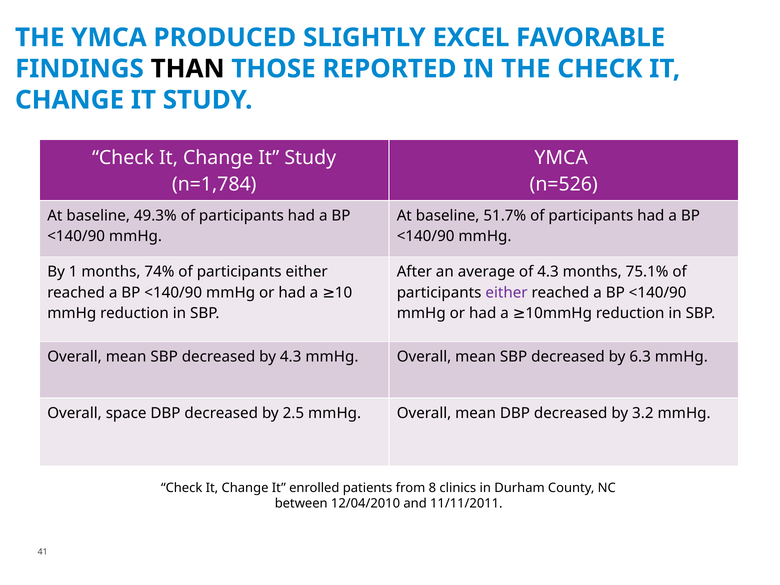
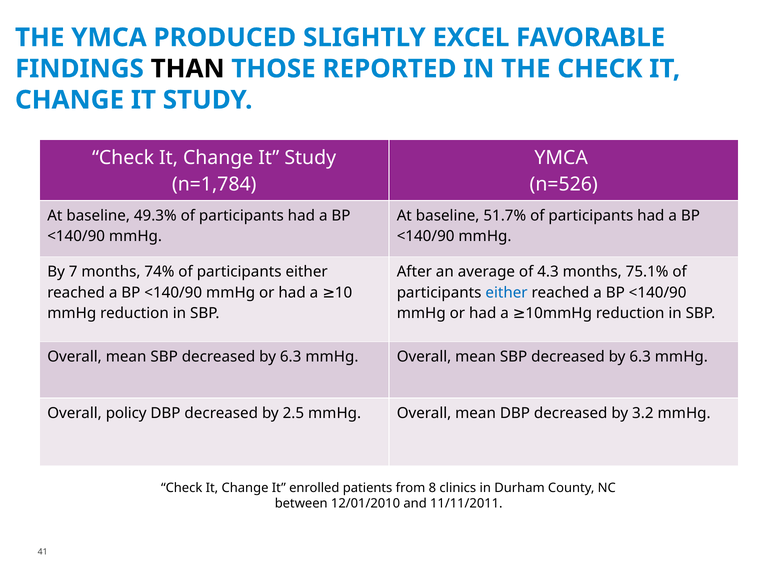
1: 1 -> 7
either at (507, 293) colour: purple -> blue
4.3 at (291, 357): 4.3 -> 6.3
space: space -> policy
12/04/2010: 12/04/2010 -> 12/01/2010
